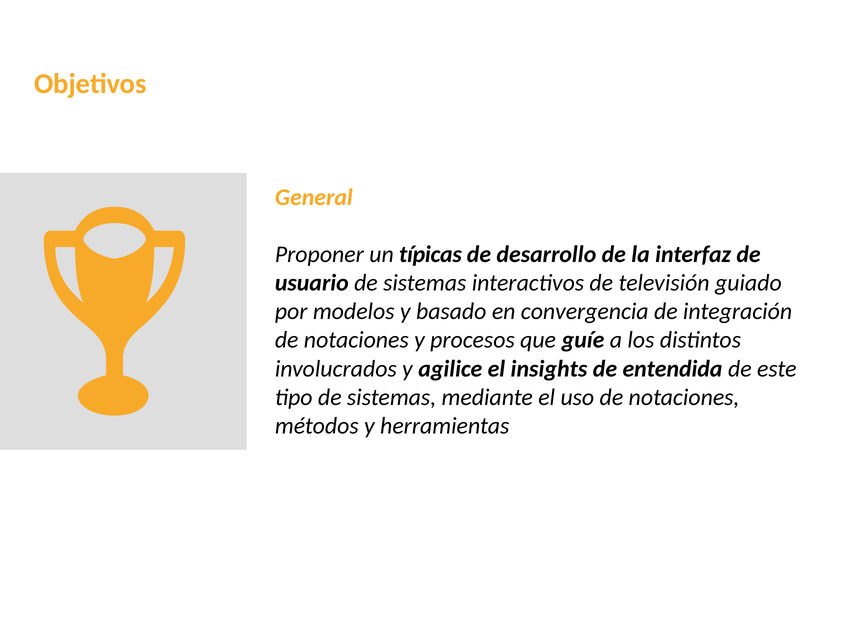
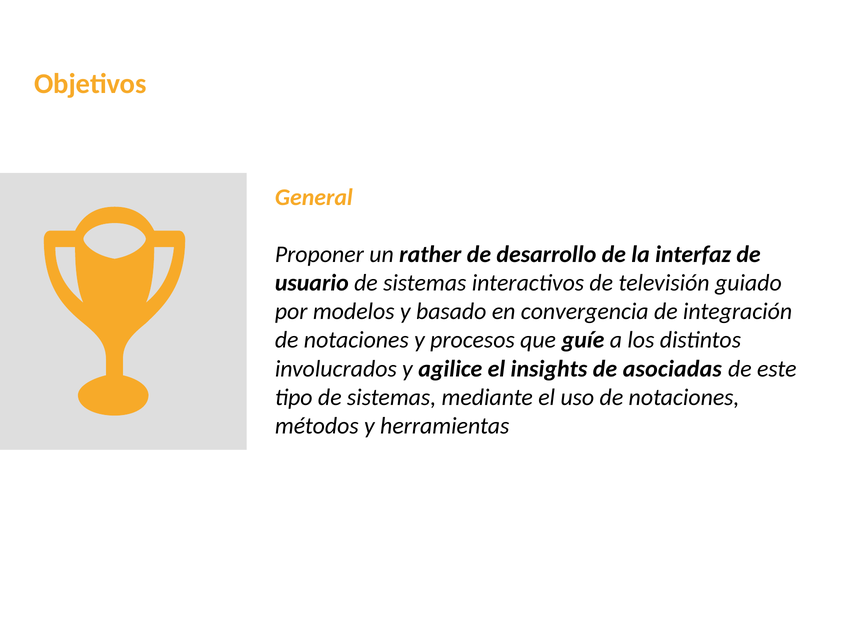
típicas: típicas -> rather
entendida: entendida -> asociadas
